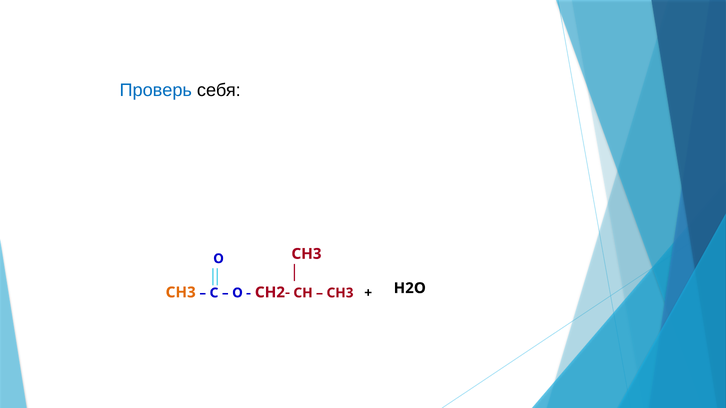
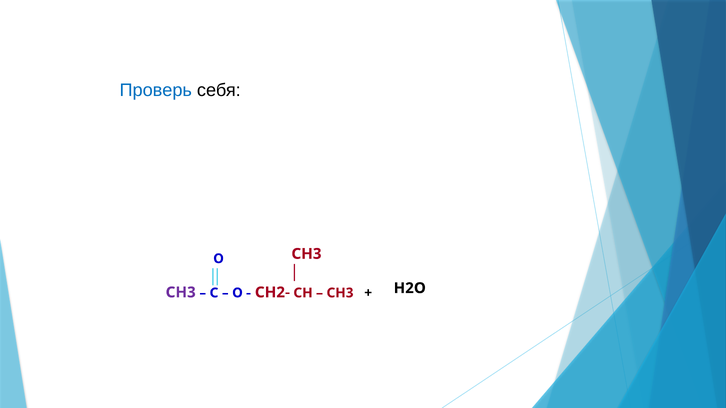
СН3 at (181, 293) colour: orange -> purple
